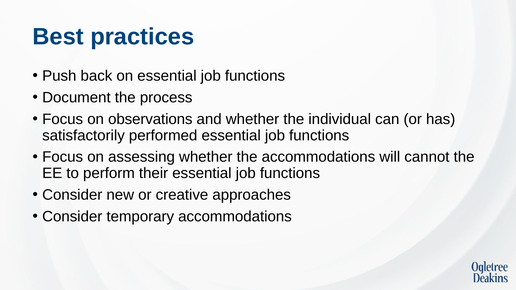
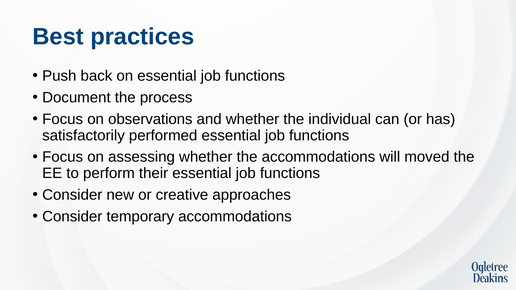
cannot: cannot -> moved
